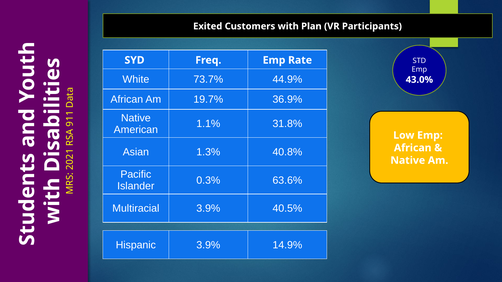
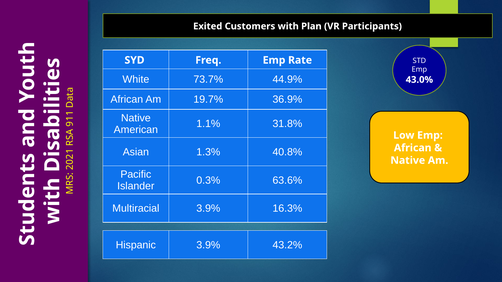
40.5%: 40.5% -> 16.3%
14.9%: 14.9% -> 43.2%
